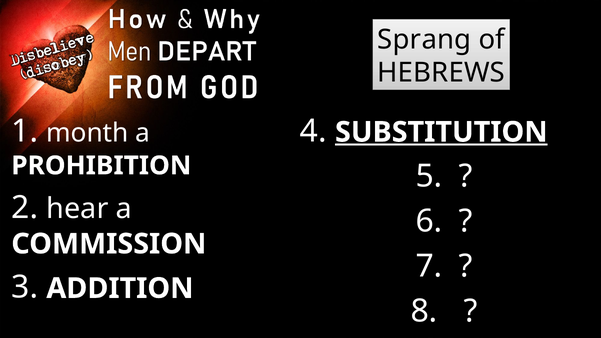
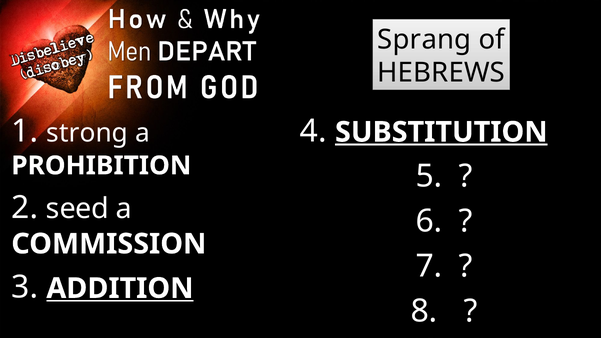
month: month -> strong
hear: hear -> seed
ADDITION underline: none -> present
